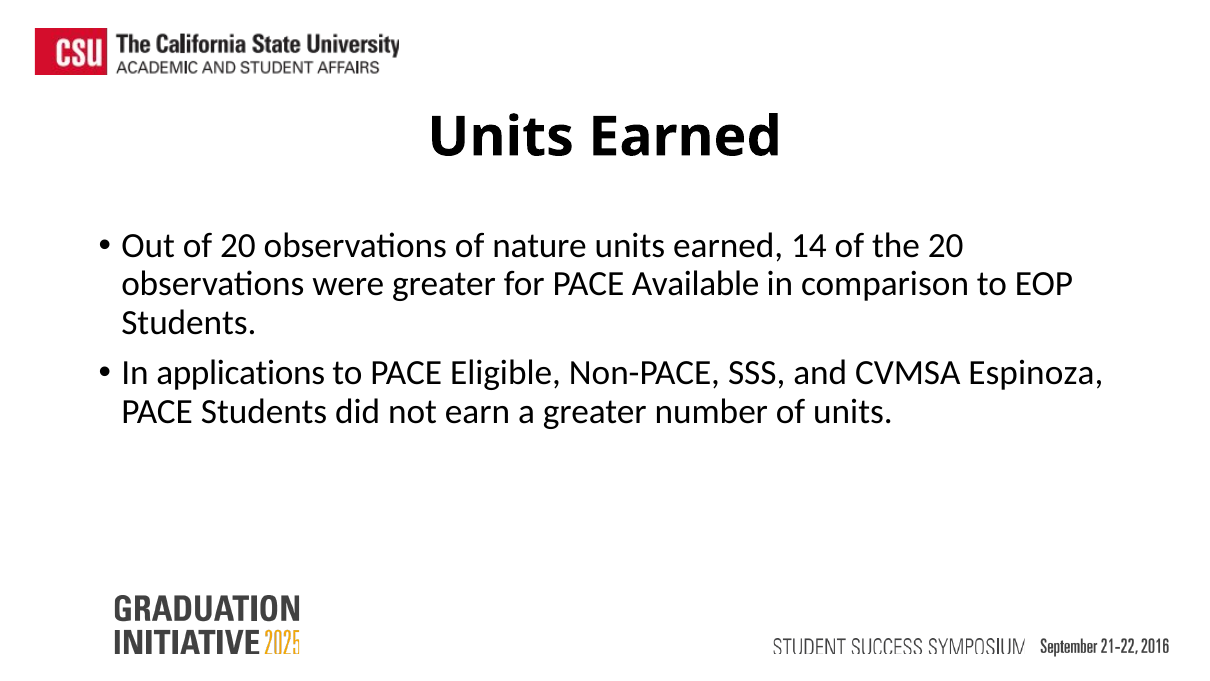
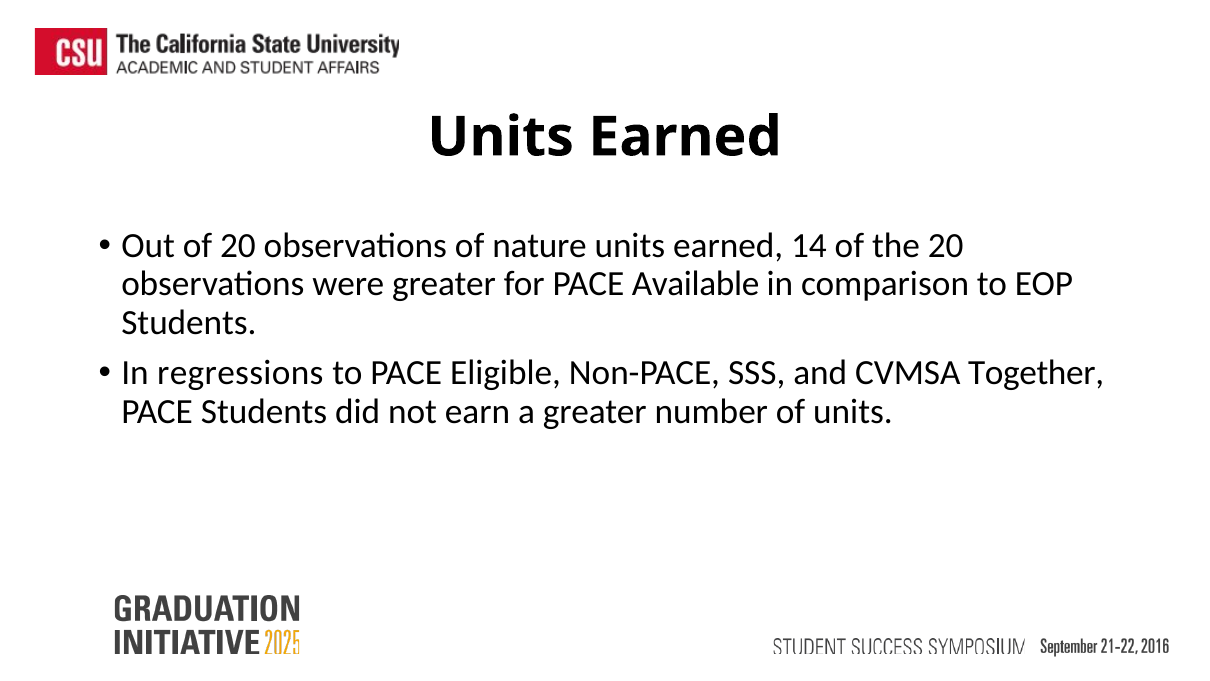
applications: applications -> regressions
Espinoza: Espinoza -> Together
